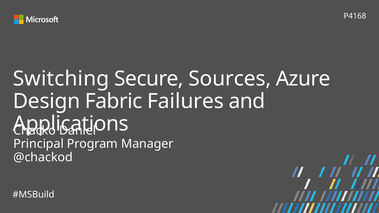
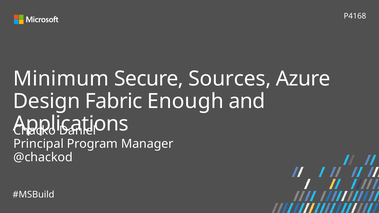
Switching: Switching -> Minimum
Failures: Failures -> Enough
